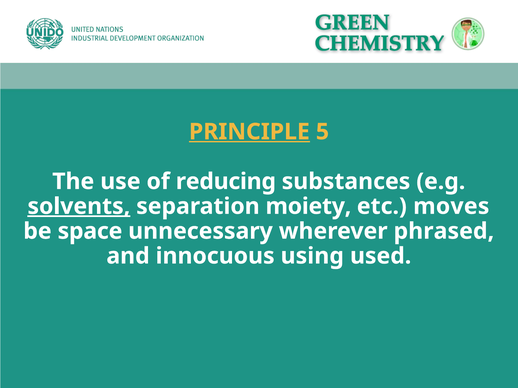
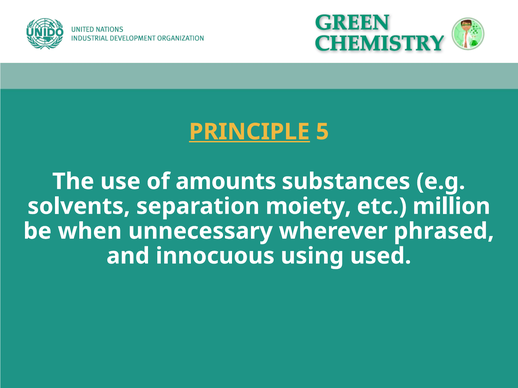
reducing: reducing -> amounts
solvents underline: present -> none
moves: moves -> million
space: space -> when
